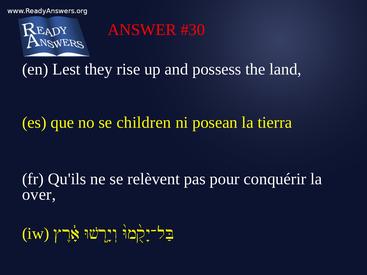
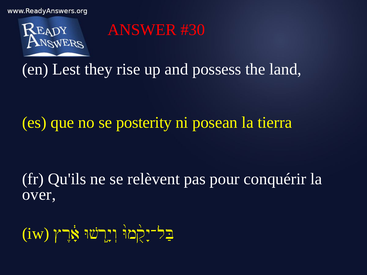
children: children -> posterity
